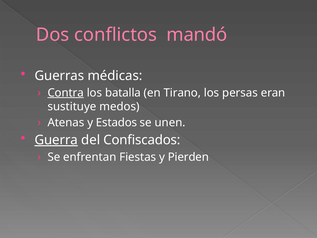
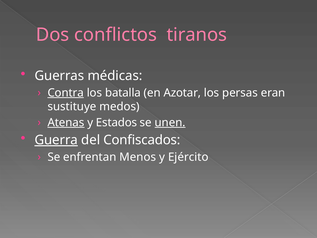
mandó: mandó -> tiranos
Tirano: Tirano -> Azotar
Atenas underline: none -> present
unen underline: none -> present
Fiestas: Fiestas -> Menos
Pierden: Pierden -> Ejército
